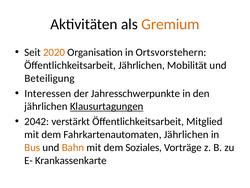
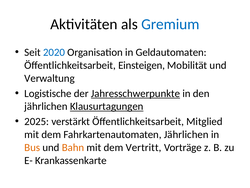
Gremium colour: orange -> blue
2020 colour: orange -> blue
Ortsvorstehern: Ortsvorstehern -> Geldautomaten
Öffentlichkeitsarbeit Jährlichen: Jährlichen -> Einsteigen
Beteiligung: Beteiligung -> Verwaltung
Interessen: Interessen -> Logistische
Jahresschwerpunkte underline: none -> present
2042: 2042 -> 2025
Soziales: Soziales -> Vertritt
